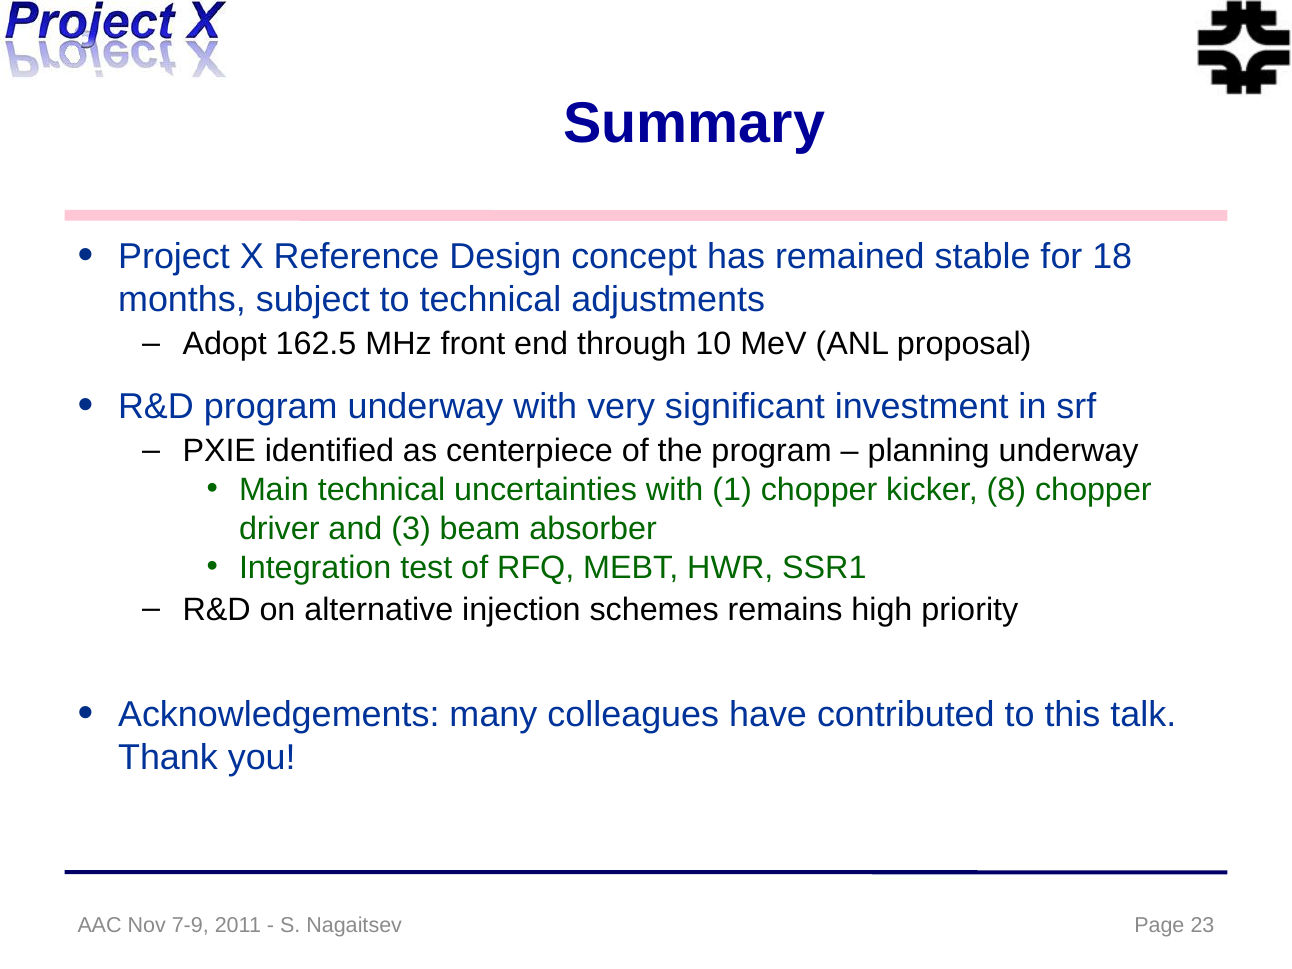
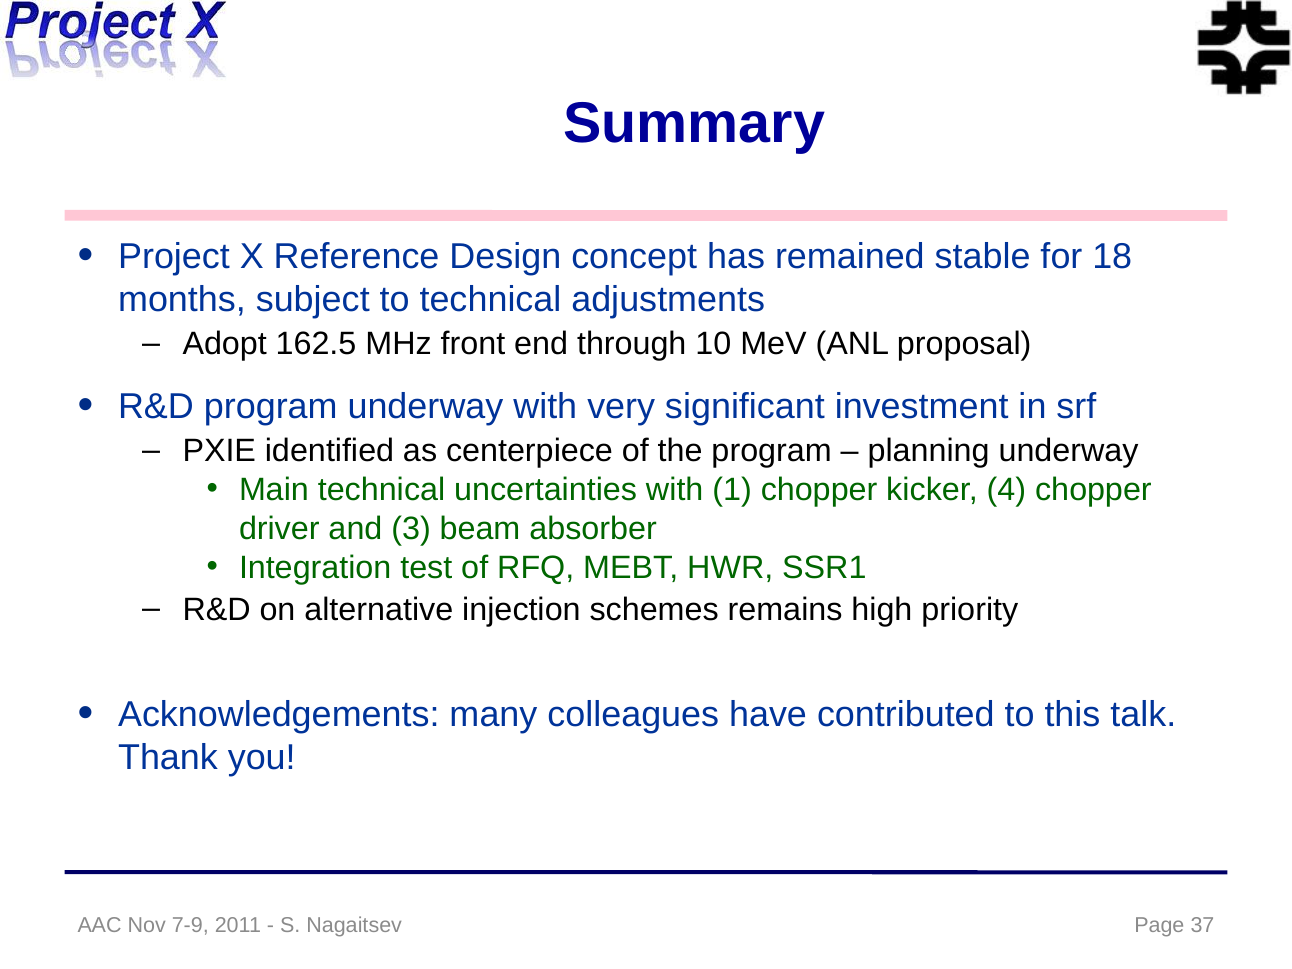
8: 8 -> 4
23: 23 -> 37
